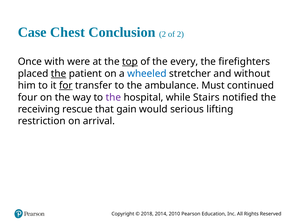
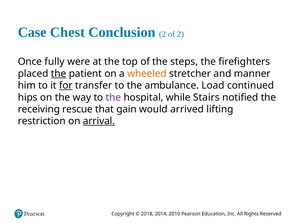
with: with -> fully
top underline: present -> none
every: every -> steps
wheeled colour: blue -> orange
without: without -> manner
Must: Must -> Load
four: four -> hips
serious: serious -> arrived
arrival underline: none -> present
